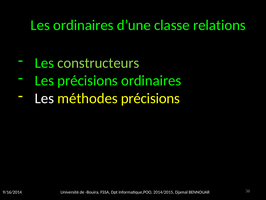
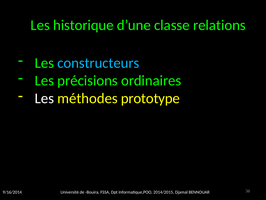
Les ordinaires: ordinaires -> historique
constructeurs colour: light green -> light blue
méthodes précisions: précisions -> prototype
